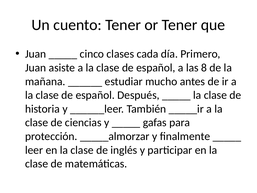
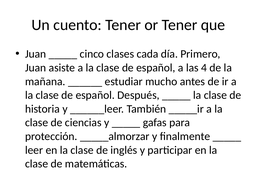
8: 8 -> 4
